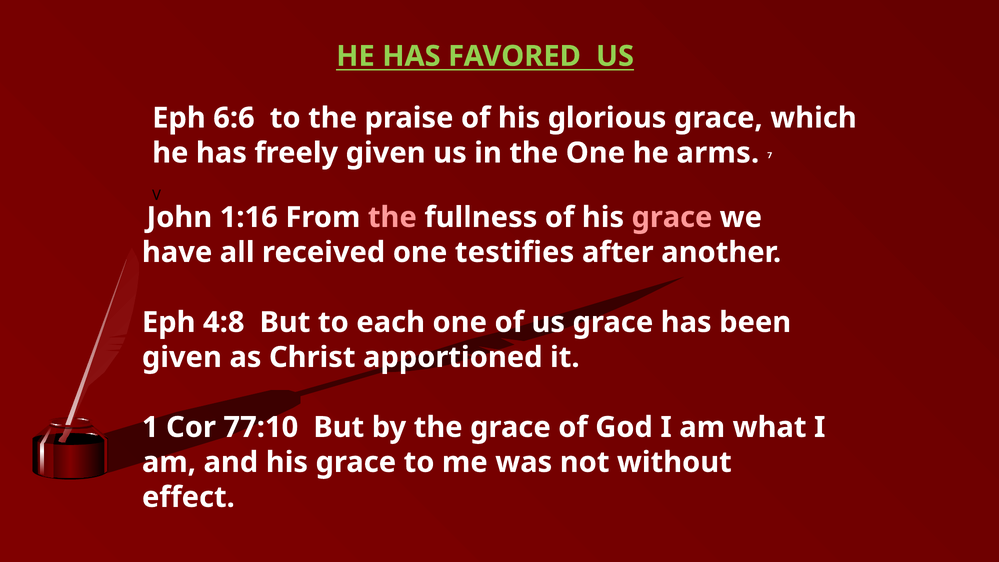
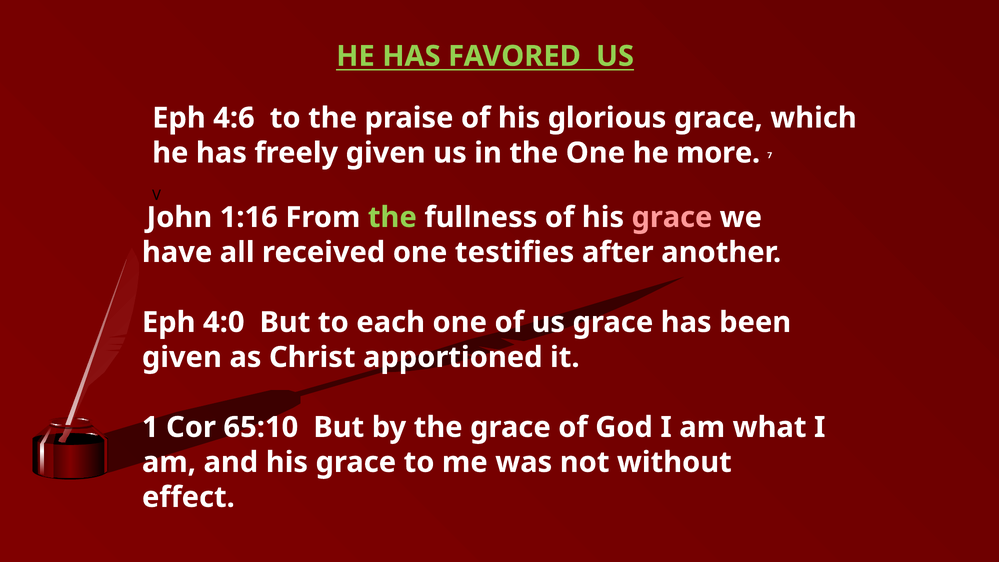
6:6: 6:6 -> 4:6
arms: arms -> more
the at (392, 217) colour: pink -> light green
4:8: 4:8 -> 4:0
77:10: 77:10 -> 65:10
